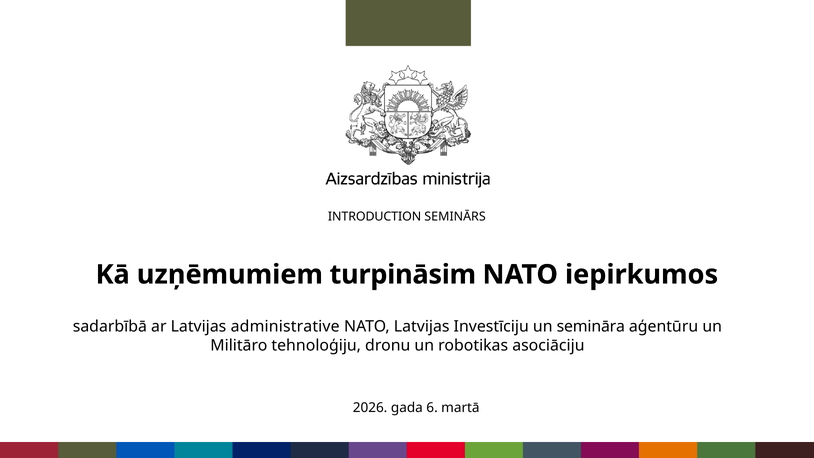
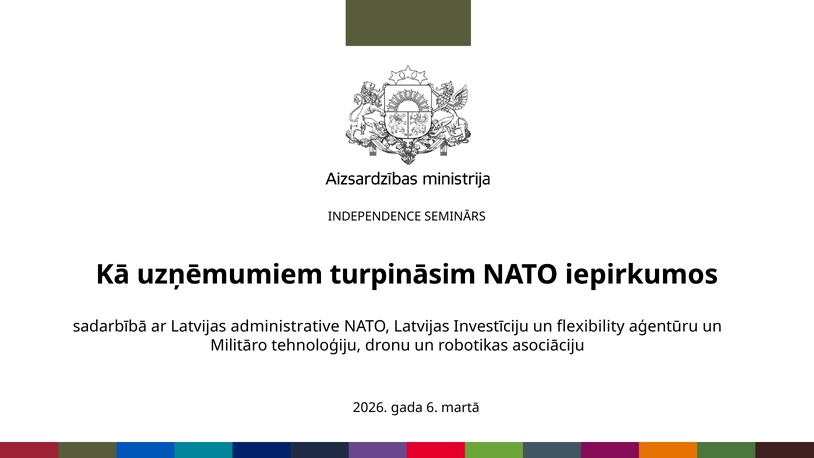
INTRODUCTION: INTRODUCTION -> INDEPENDENCE
semināra: semināra -> flexibility
